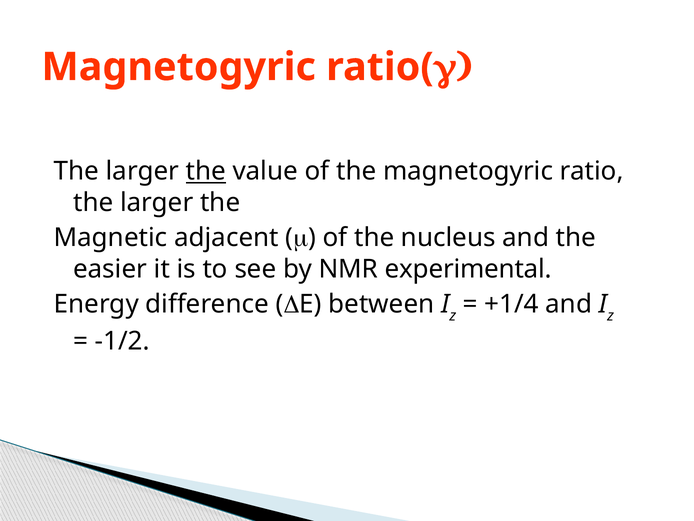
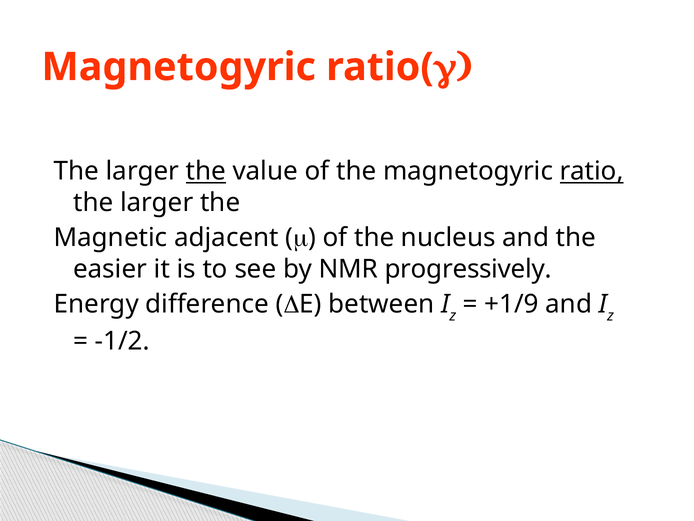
ratio underline: none -> present
experimental: experimental -> progressively
+1/4: +1/4 -> +1/9
